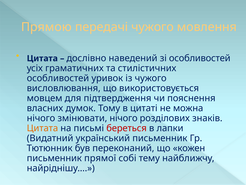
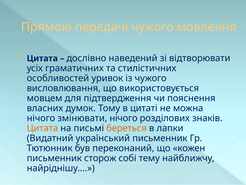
зі особливостей: особливостей -> відтворювати
береться colour: red -> orange
прямої: прямої -> сторож
